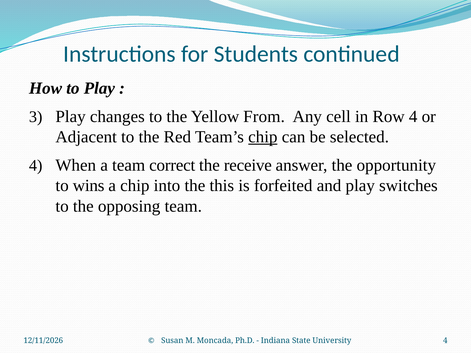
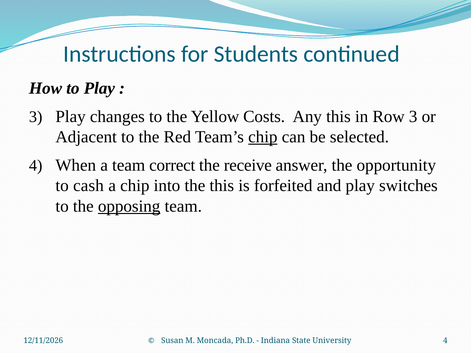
From: From -> Costs
Any cell: cell -> this
Row 4: 4 -> 3
wins: wins -> cash
opposing underline: none -> present
